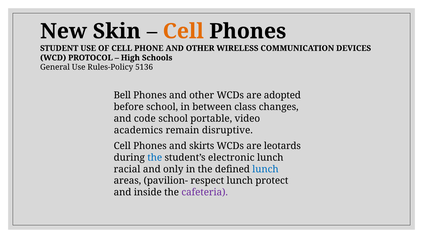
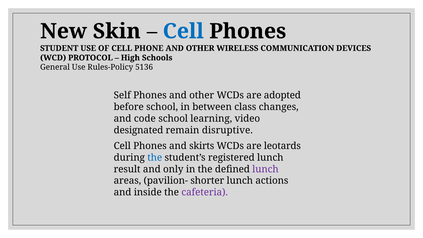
Cell at (183, 31) colour: orange -> blue
Bell: Bell -> Self
portable: portable -> learning
academics: academics -> designated
electronic: electronic -> registered
racial: racial -> result
lunch at (265, 169) colour: blue -> purple
respect: respect -> shorter
protect: protect -> actions
